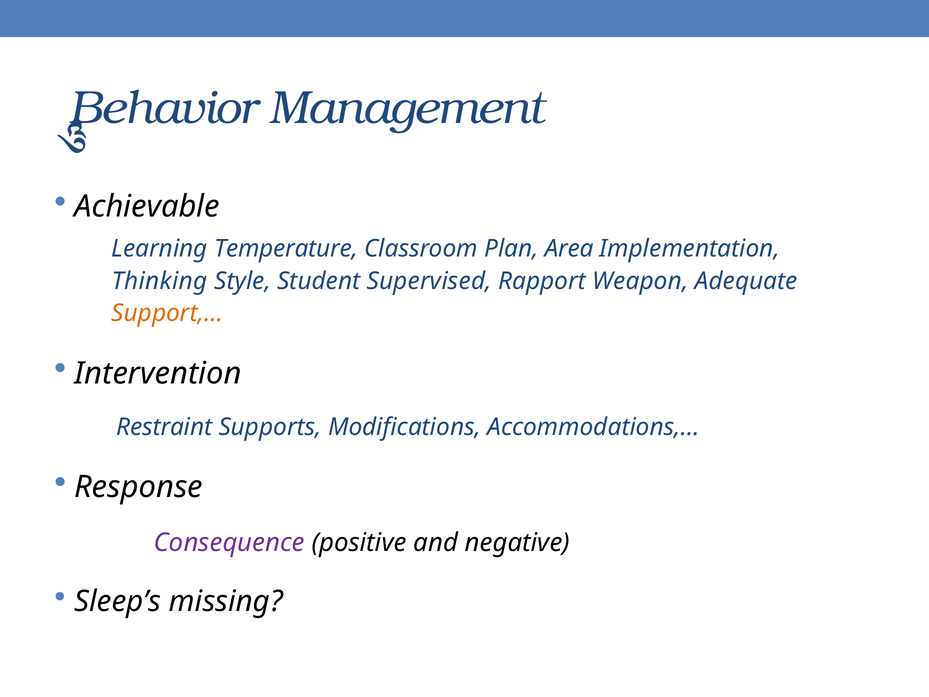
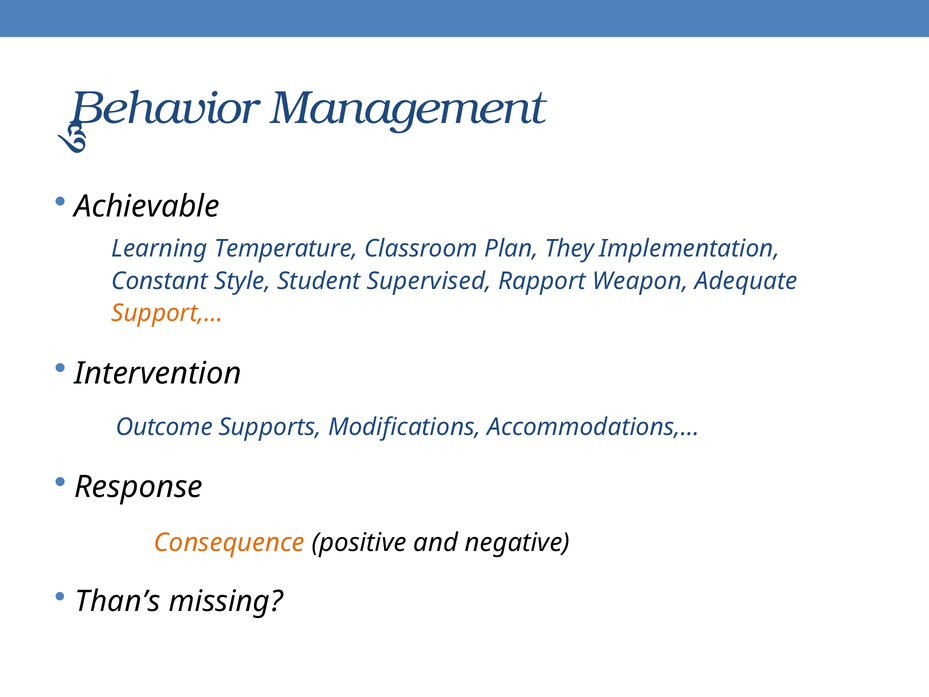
Area: Area -> They
Thinking: Thinking -> Constant
Restraint: Restraint -> Outcome
Consequence colour: purple -> orange
Sleep’s: Sleep’s -> Than’s
